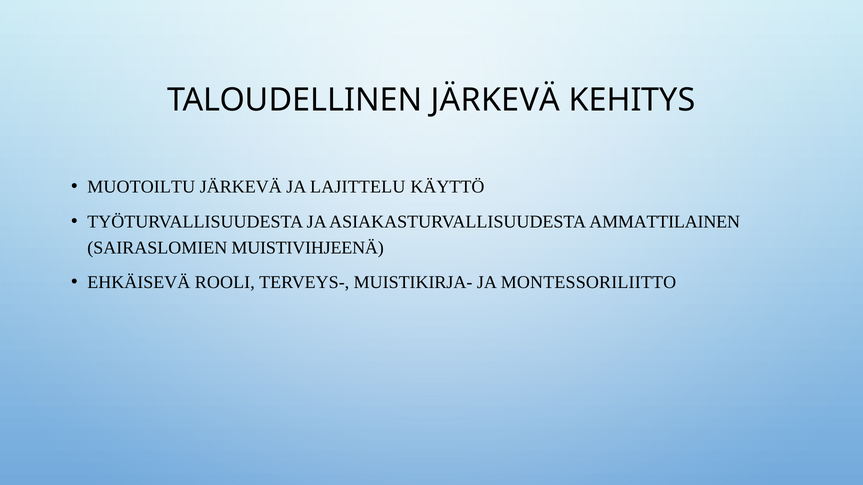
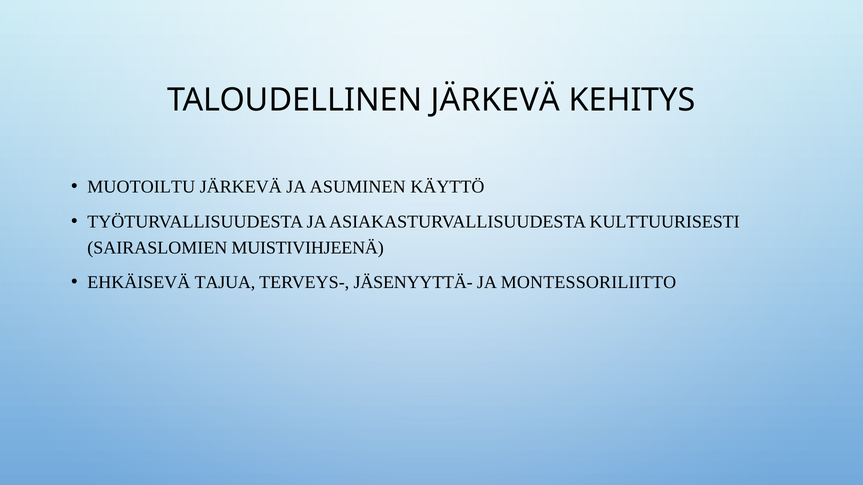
LAJITTELU: LAJITTELU -> ASUMINEN
AMMATTILAINEN: AMMATTILAINEN -> KULTTUURISESTI
ROOLI: ROOLI -> TAJUA
MUISTIKIRJA-: MUISTIKIRJA- -> JÄSENYYTTÄ-
